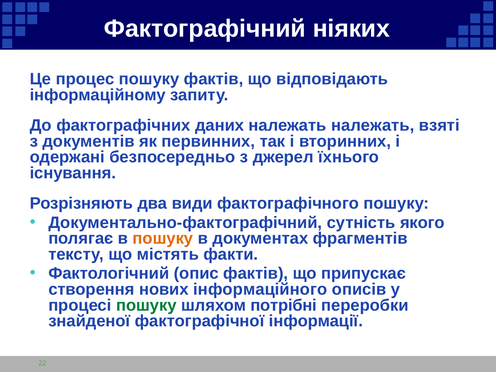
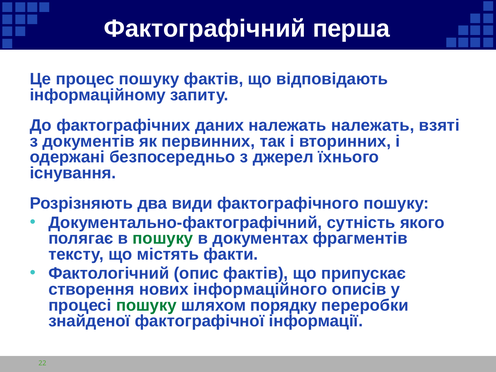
ніяких: ніяких -> перша
пошуку at (163, 238) colour: orange -> green
потрібні: потрібні -> порядку
